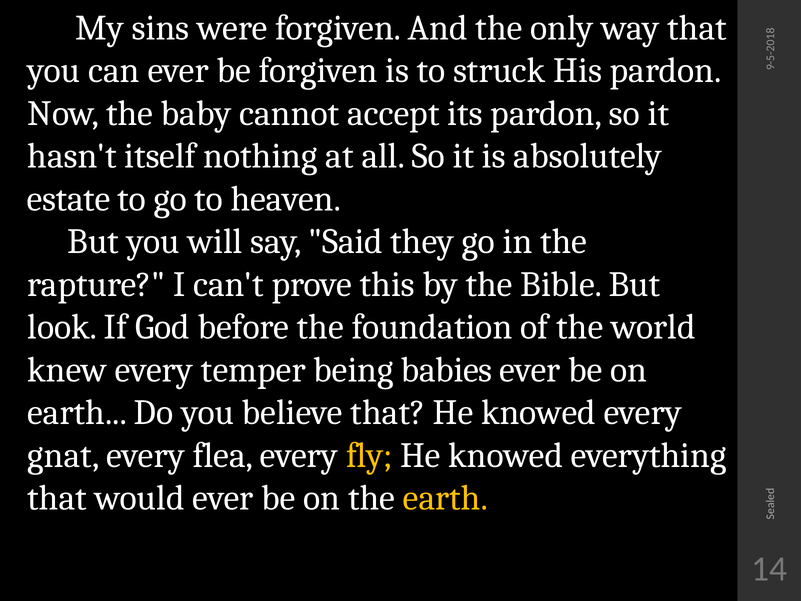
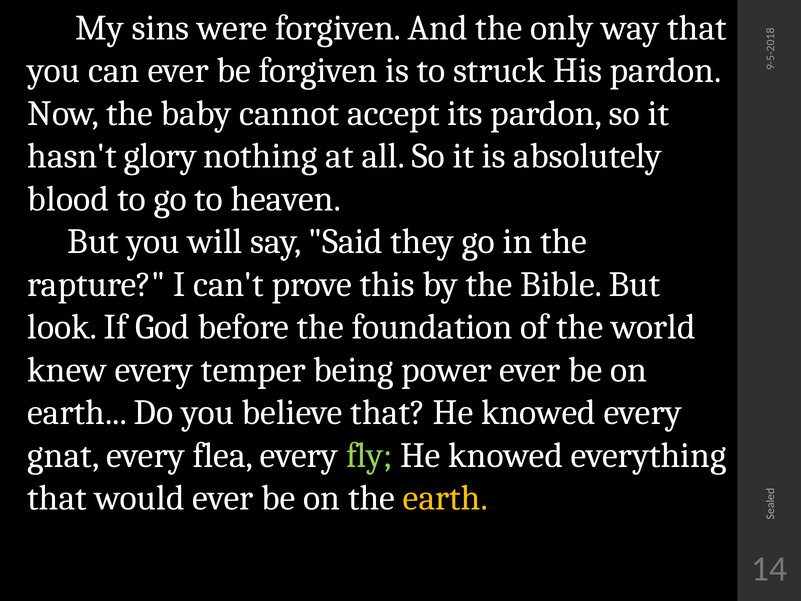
itself: itself -> glory
estate: estate -> blood
babies: babies -> power
fly colour: yellow -> light green
